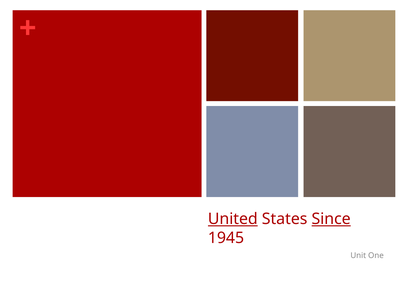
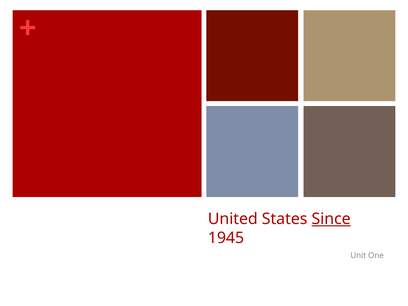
United underline: present -> none
